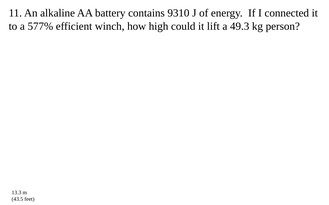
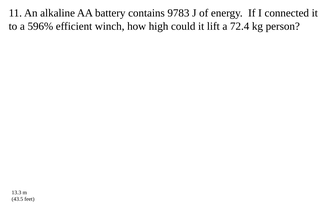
9310: 9310 -> 9783
577%: 577% -> 596%
49.3: 49.3 -> 72.4
